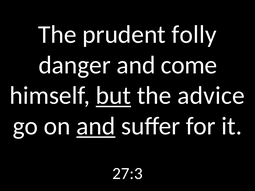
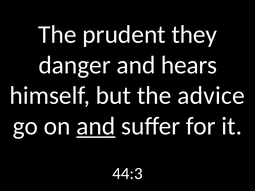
folly: folly -> they
come: come -> hears
but underline: present -> none
27:3: 27:3 -> 44:3
